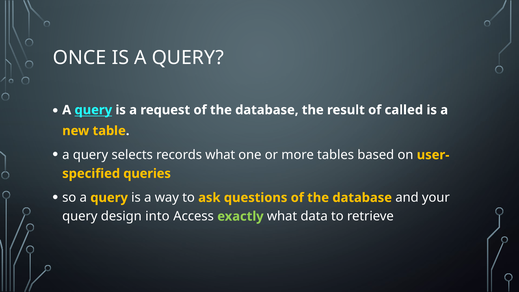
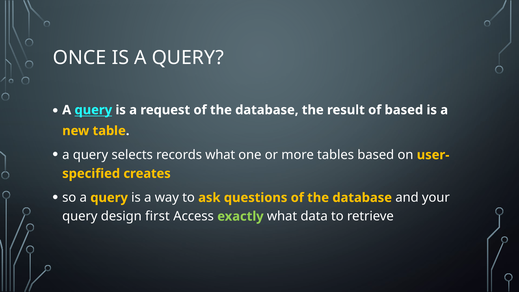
of called: called -> based
queries: queries -> creates
into: into -> first
